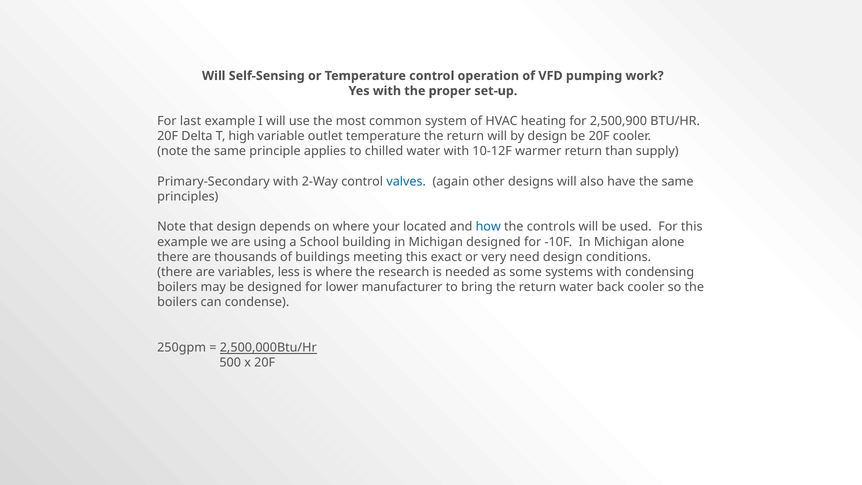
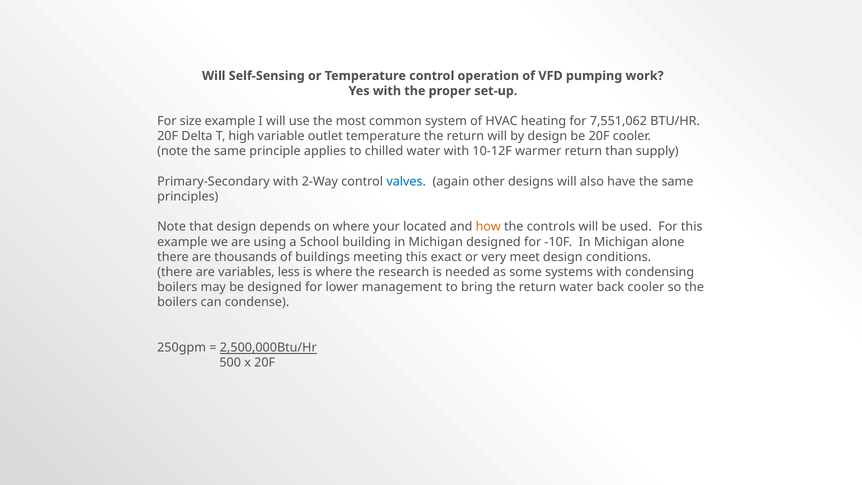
last: last -> size
2,500,900: 2,500,900 -> 7,551,062
how colour: blue -> orange
need: need -> meet
manufacturer: manufacturer -> management
